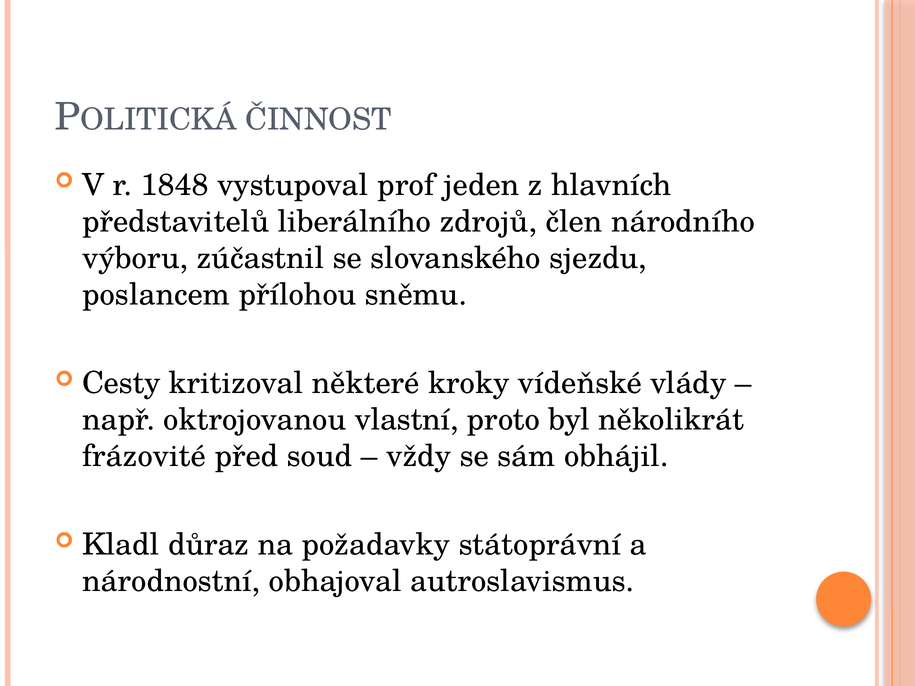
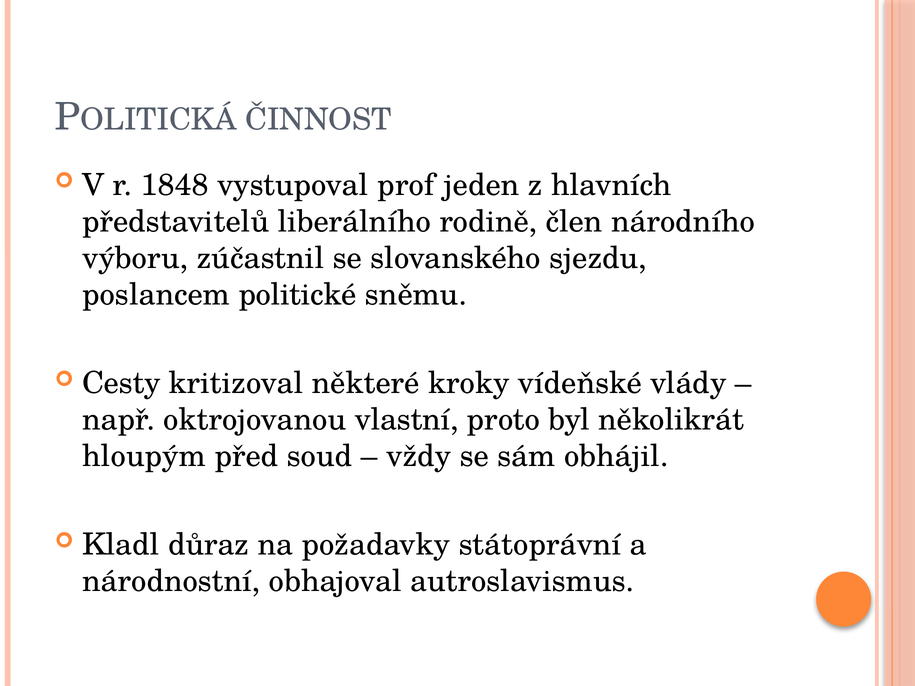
zdrojů: zdrojů -> rodině
přílohou: přílohou -> politické
frázovité: frázovité -> hloupým
